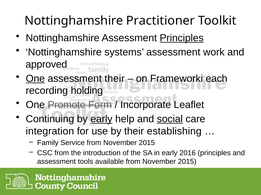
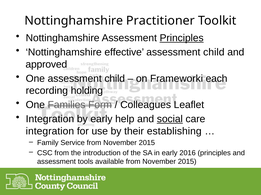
systems: systems -> effective
work at (214, 52): work -> child
One at (35, 79) underline: present -> none
their at (115, 79): their -> child
Promote: Promote -> Families
Incorporate: Incorporate -> Colleagues
Continuing at (50, 119): Continuing -> Integration
early at (101, 119) underline: present -> none
